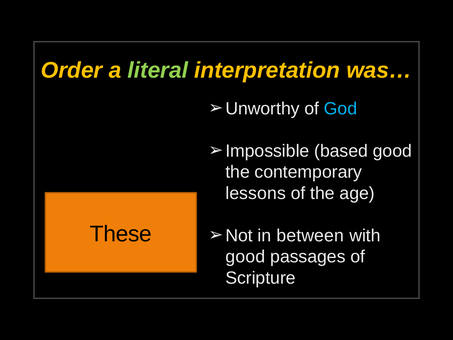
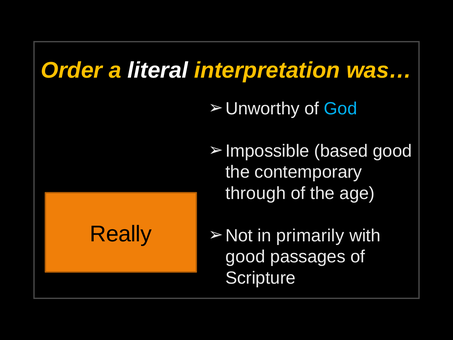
literal colour: light green -> white
lessons: lessons -> through
These: These -> Really
between: between -> primarily
